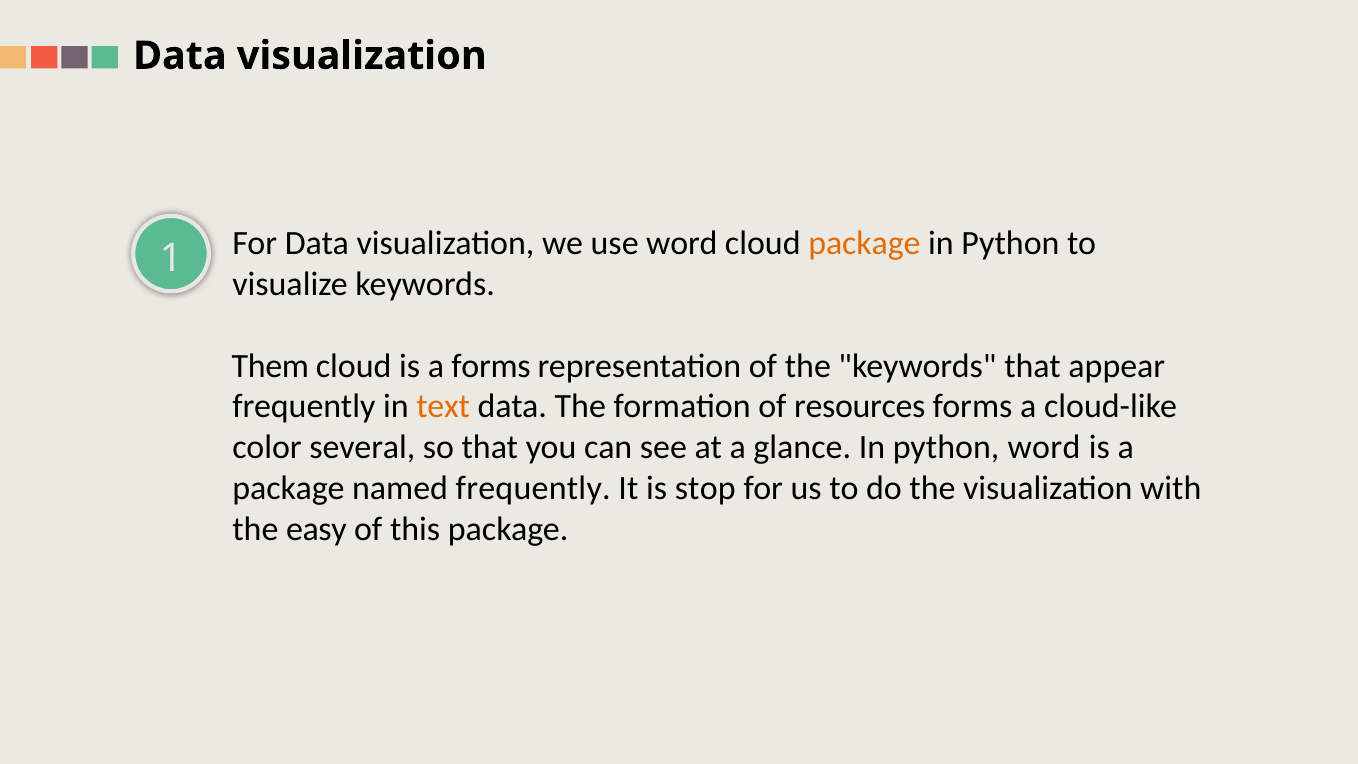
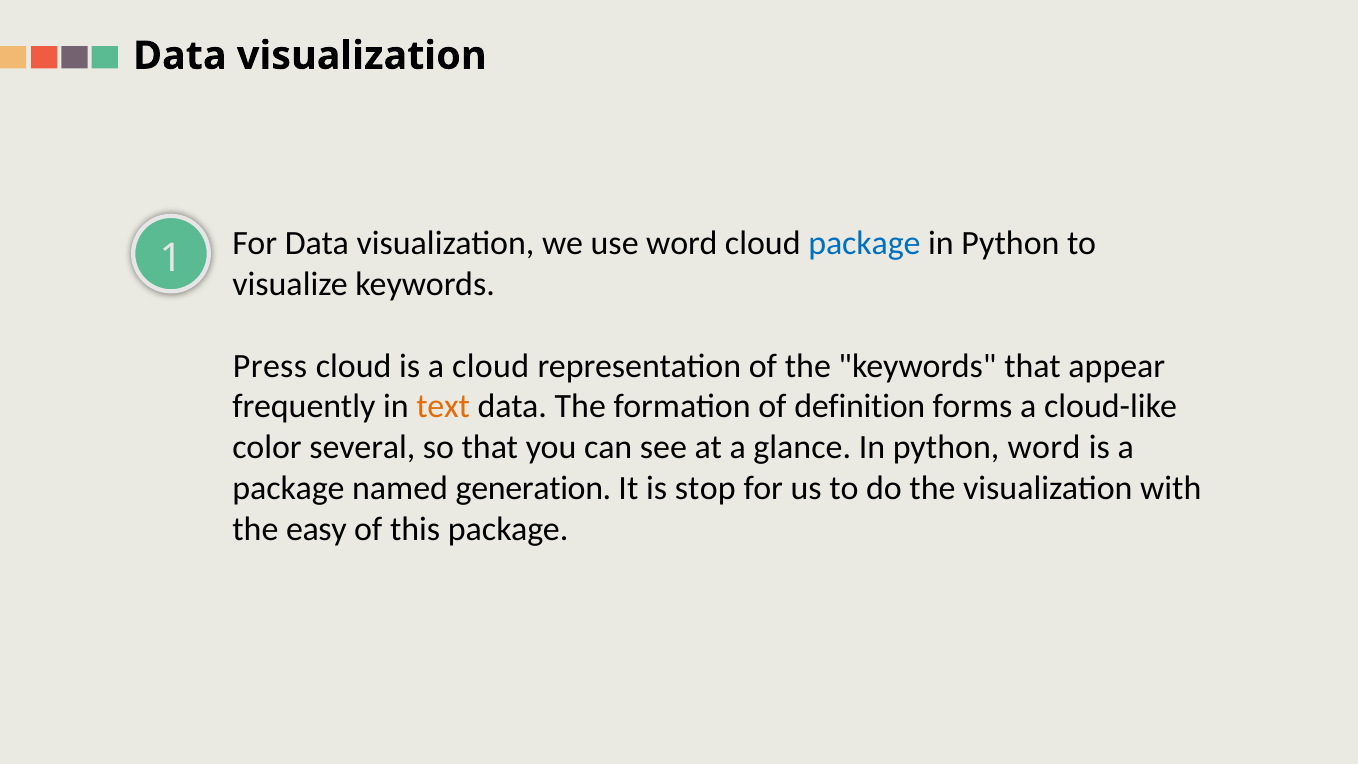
package at (864, 244) colour: orange -> blue
Them: Them -> Press
a forms: forms -> cloud
resources: resources -> definition
named frequently: frequently -> generation
